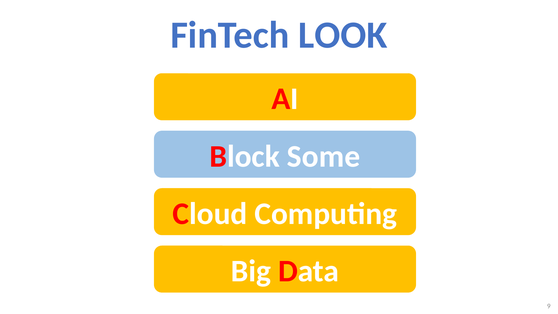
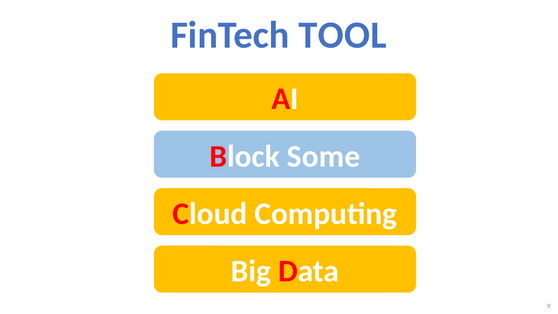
LOOK: LOOK -> TOOL
